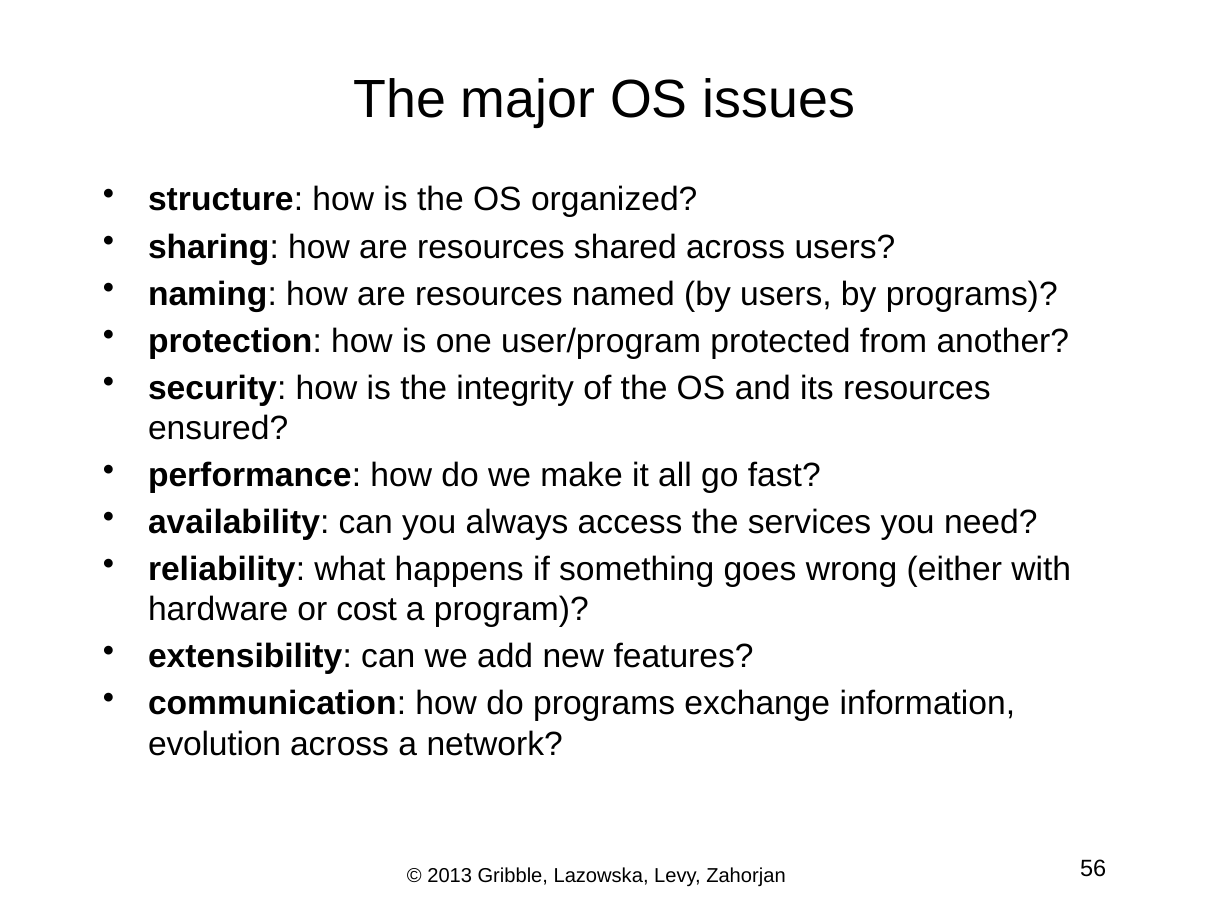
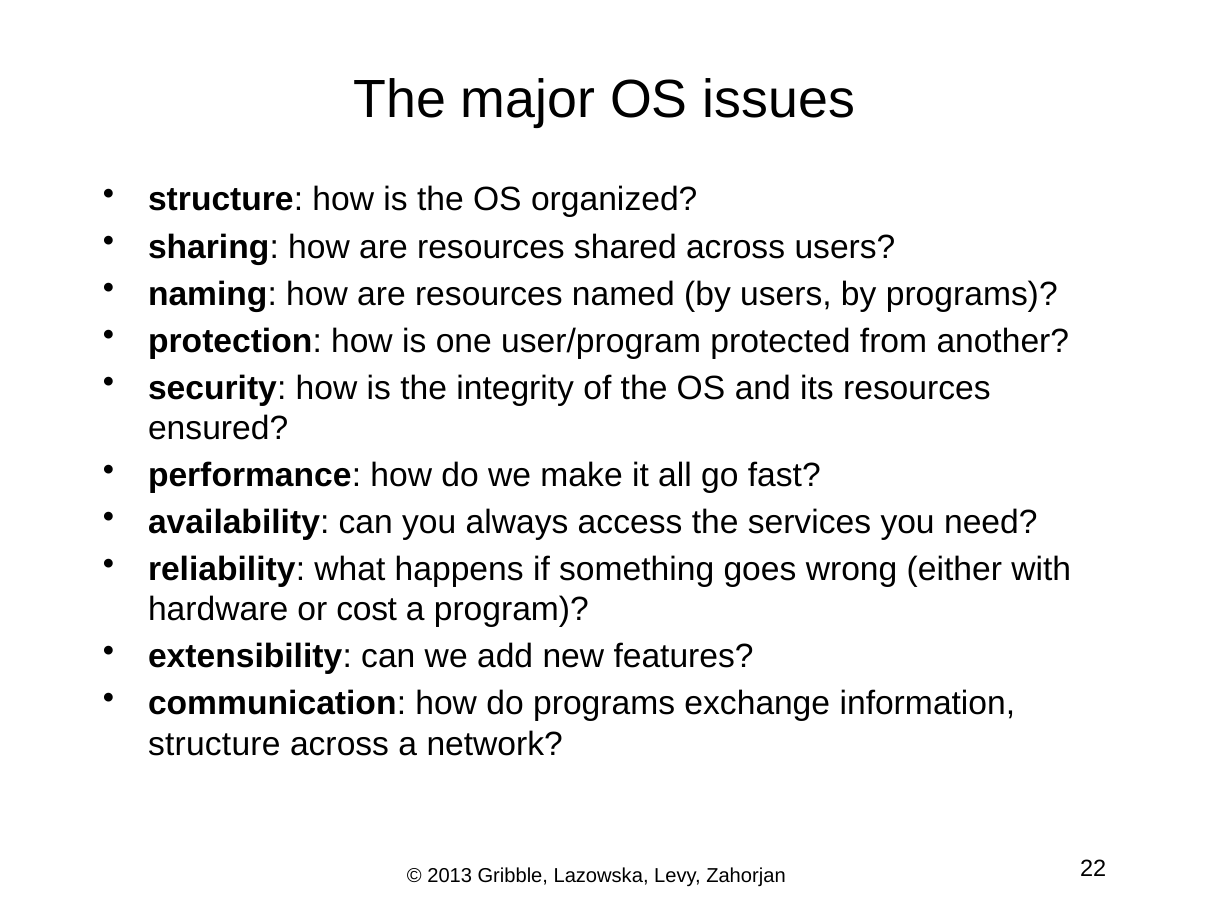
evolution at (215, 744): evolution -> structure
56: 56 -> 22
